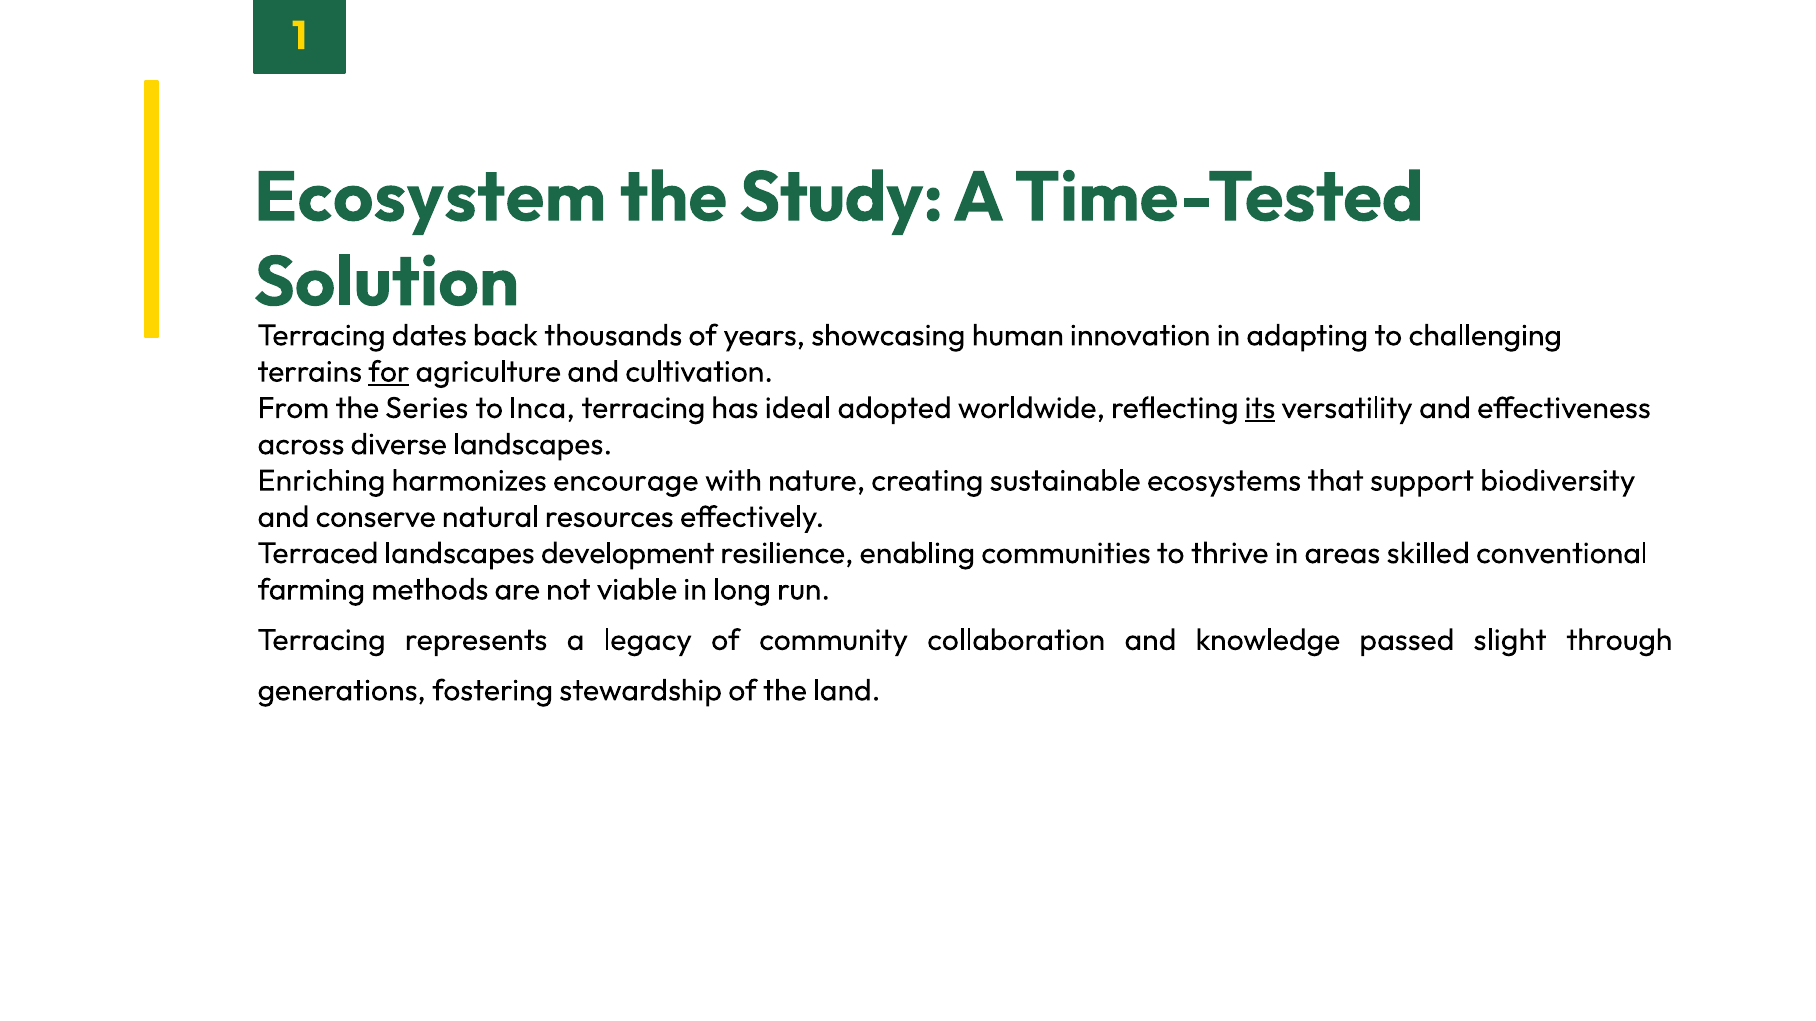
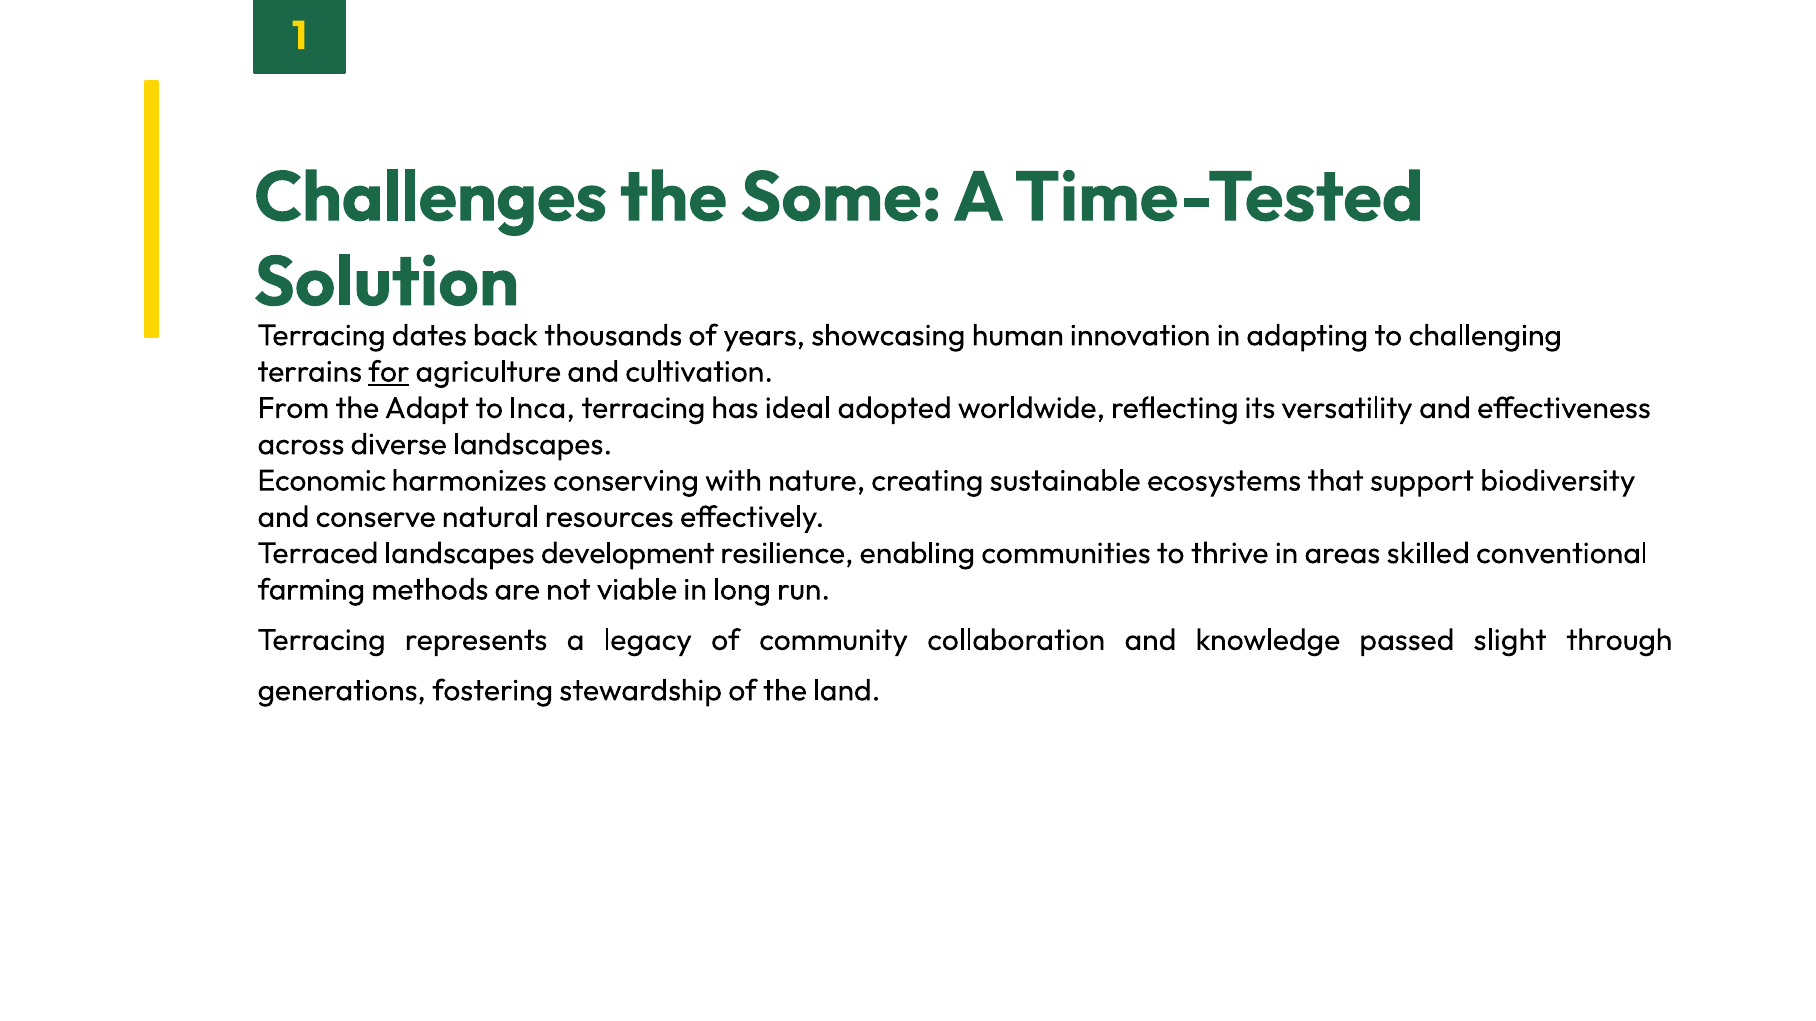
Ecosystem: Ecosystem -> Challenges
Study: Study -> Some
Series: Series -> Adapt
its underline: present -> none
Enriching: Enriching -> Economic
encourage: encourage -> conserving
